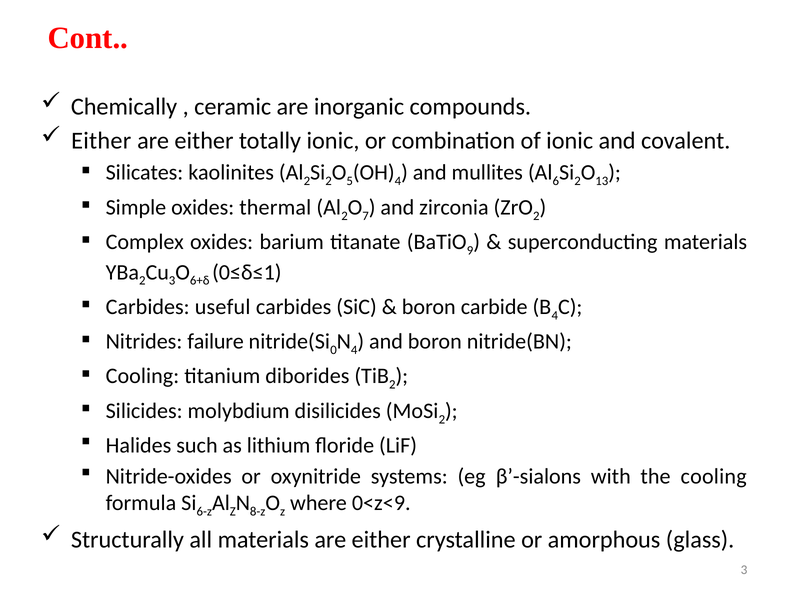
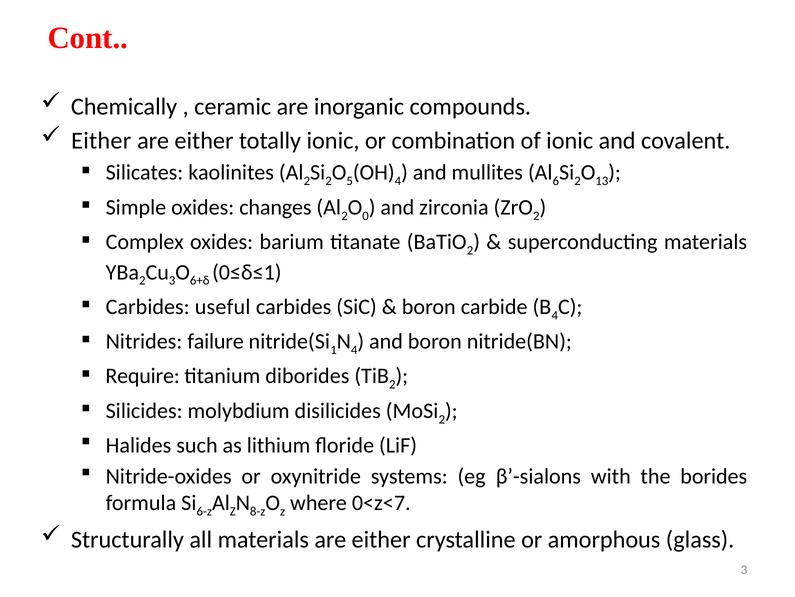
thermal: thermal -> changes
7: 7 -> 0
9 at (470, 250): 9 -> 2
0: 0 -> 1
Cooling at (142, 376): Cooling -> Require
the cooling: cooling -> borides
0<z<9: 0<z<9 -> 0<z<7
